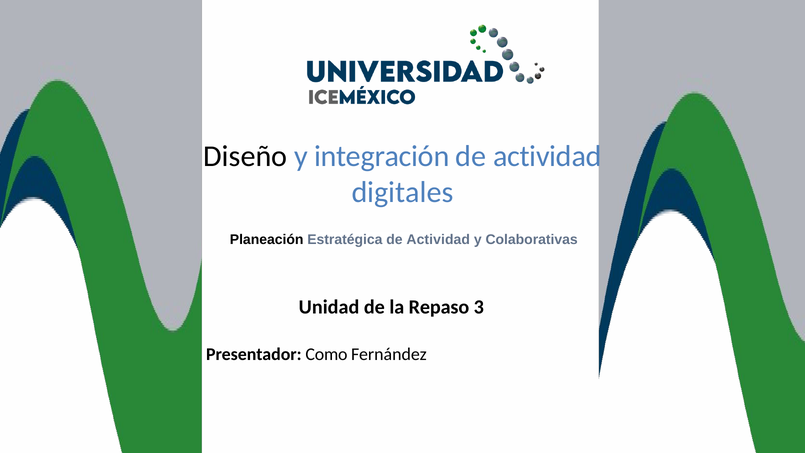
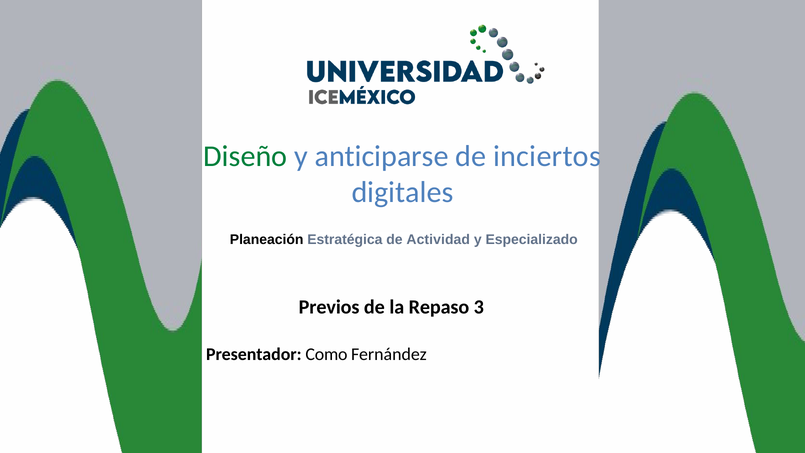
Diseño colour: black -> green
integración: integración -> anticiparse
actividad at (547, 156): actividad -> inciertos
Colaborativas: Colaborativas -> Especializado
Unidad: Unidad -> Previos
